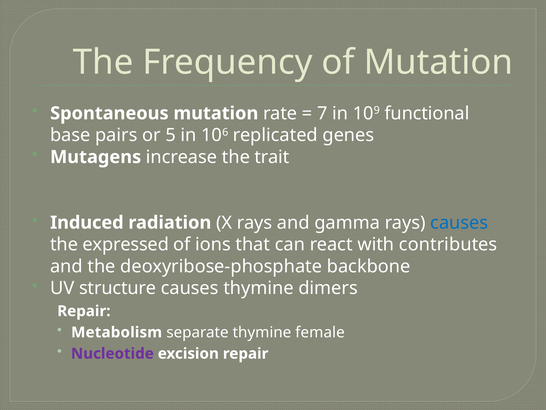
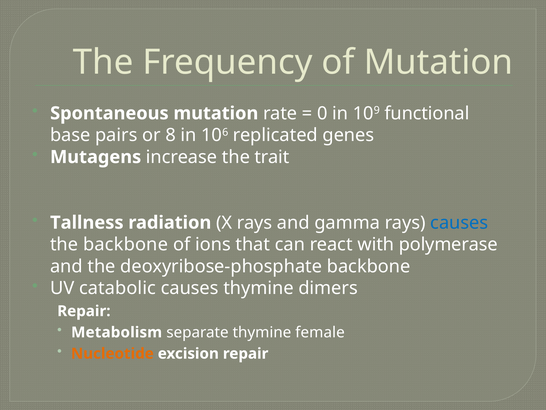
7: 7 -> 0
5: 5 -> 8
Induced: Induced -> Tallness
the expressed: expressed -> backbone
contributes: contributes -> polymerase
structure: structure -> catabolic
Nucleotide colour: purple -> orange
